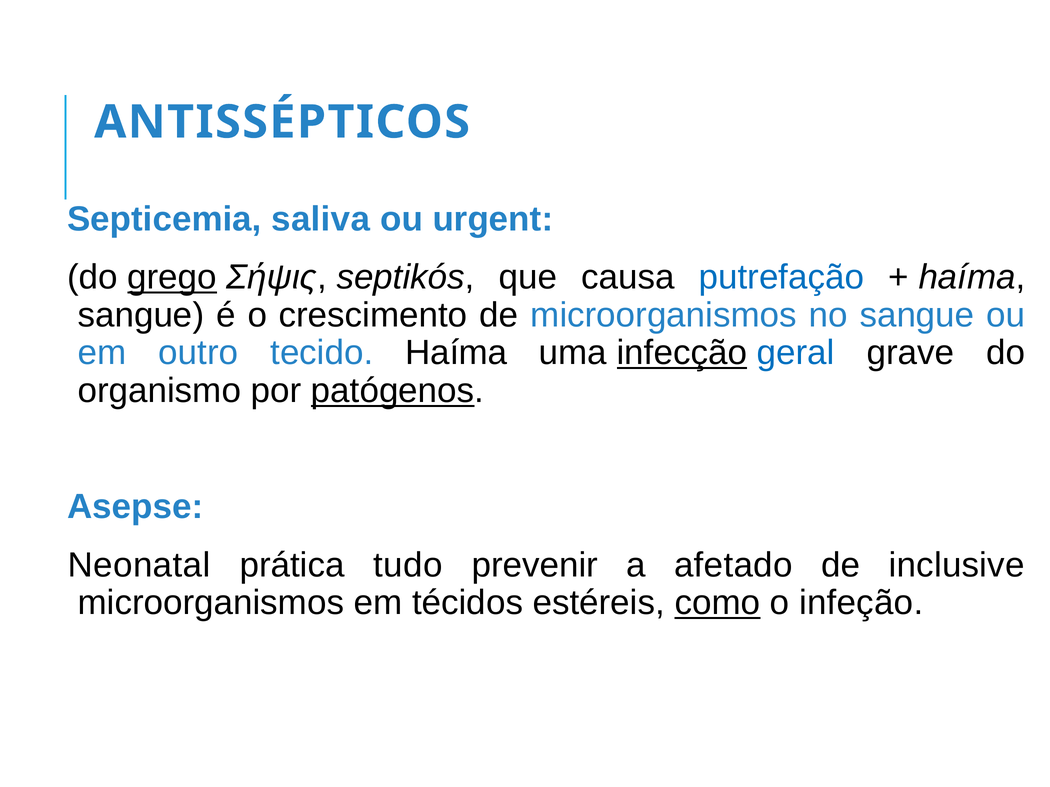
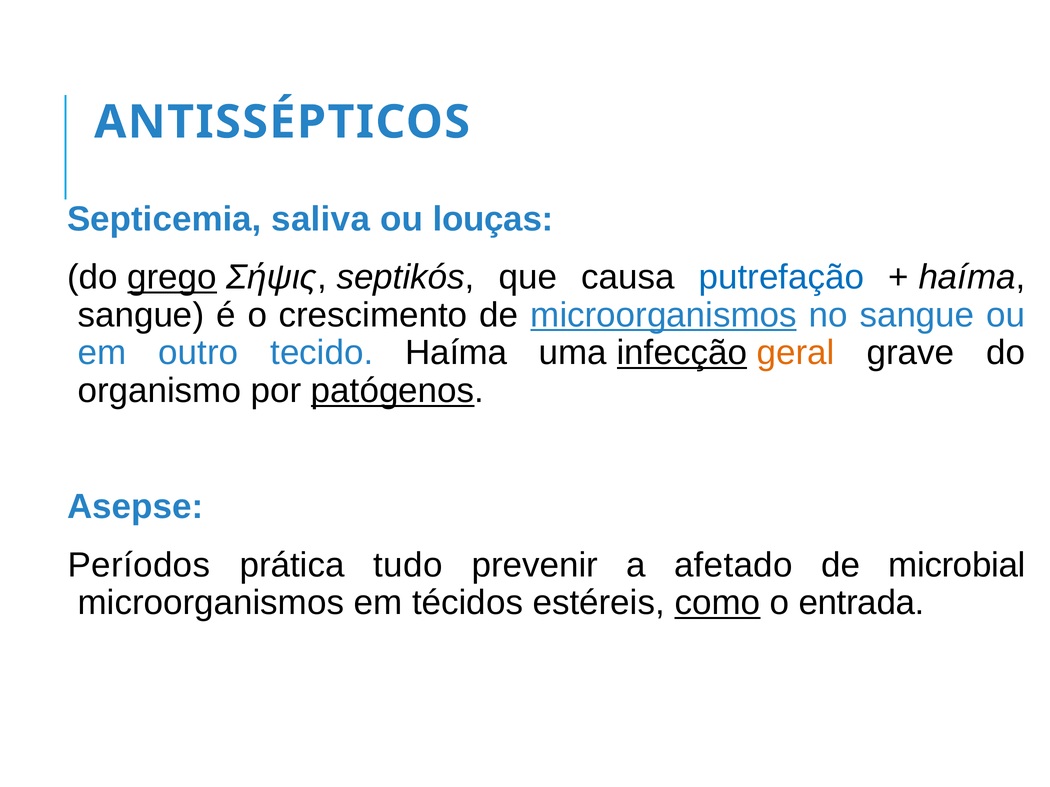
urgent: urgent -> louças
microorganismos at (664, 315) underline: none -> present
geral colour: blue -> orange
Neonatal: Neonatal -> Períodos
inclusive: inclusive -> microbial
infeção: infeção -> entrada
